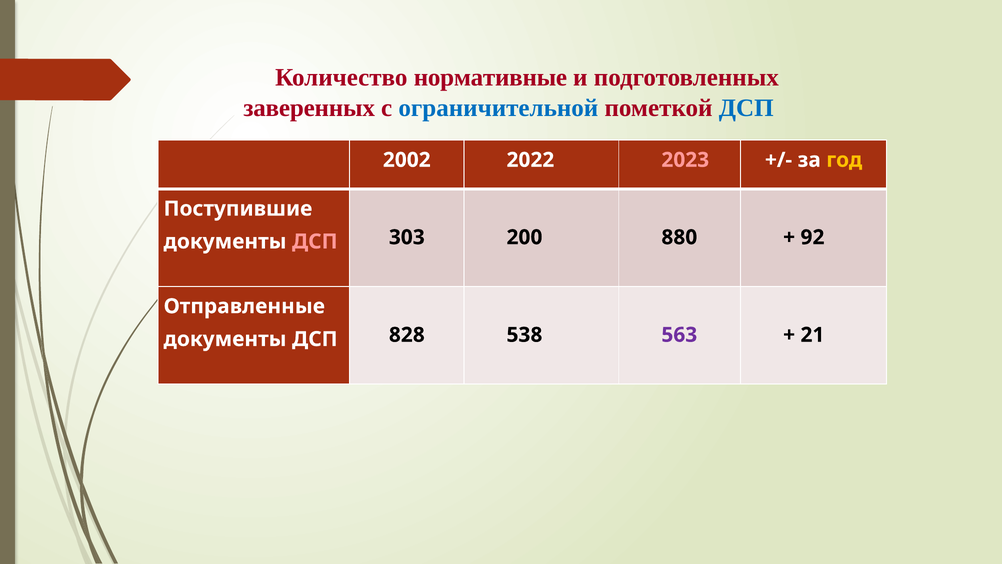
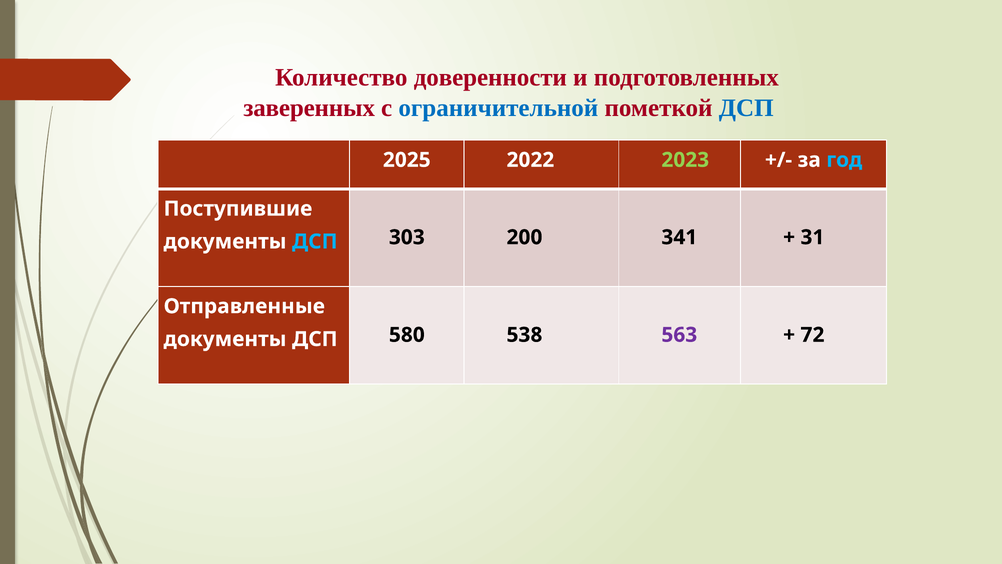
нормативные: нормативные -> доверенности
2002: 2002 -> 2025
2023 colour: pink -> light green
год colour: yellow -> light blue
ДСП at (315, 241) colour: pink -> light blue
880: 880 -> 341
92: 92 -> 31
828: 828 -> 580
21: 21 -> 72
